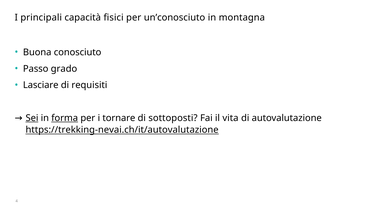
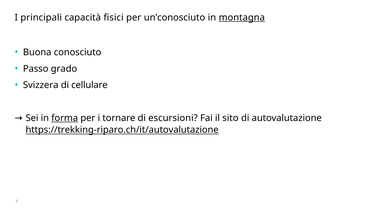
montagna underline: none -> present
Lasciare: Lasciare -> Svizzera
requisiti: requisiti -> cellulare
Sei underline: present -> none
sottoposti: sottoposti -> escursioni
vita: vita -> sito
https://trekking-nevai.ch/it/autovalutazione: https://trekking-nevai.ch/it/autovalutazione -> https://trekking-riparo.ch/it/autovalutazione
